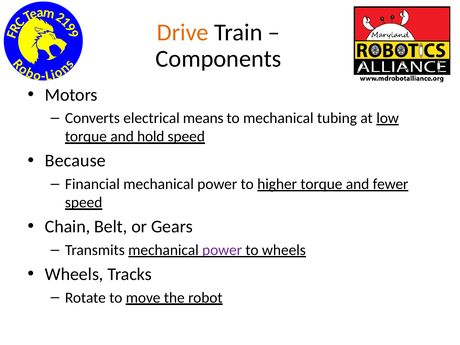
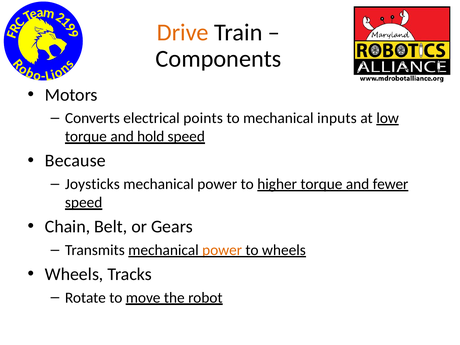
means: means -> points
tubing: tubing -> inputs
Financial: Financial -> Joysticks
power at (222, 250) colour: purple -> orange
